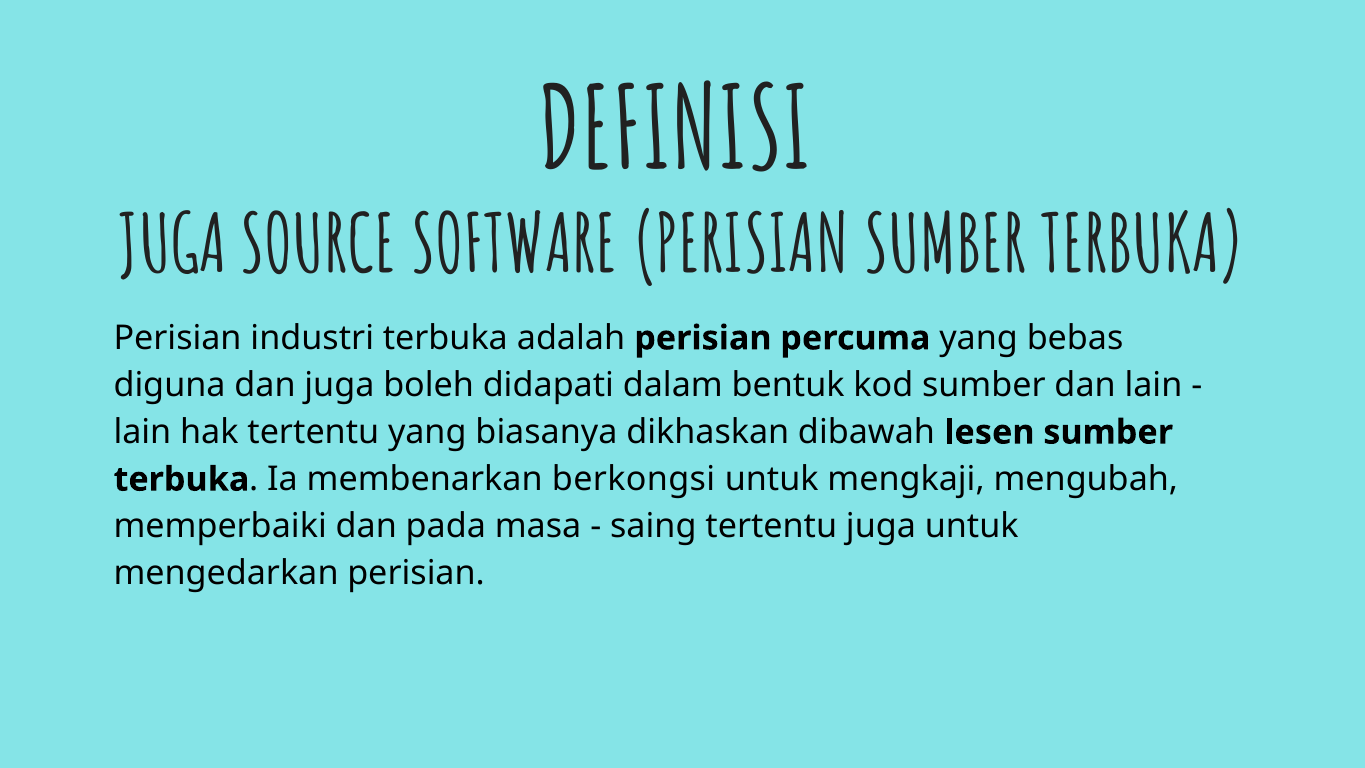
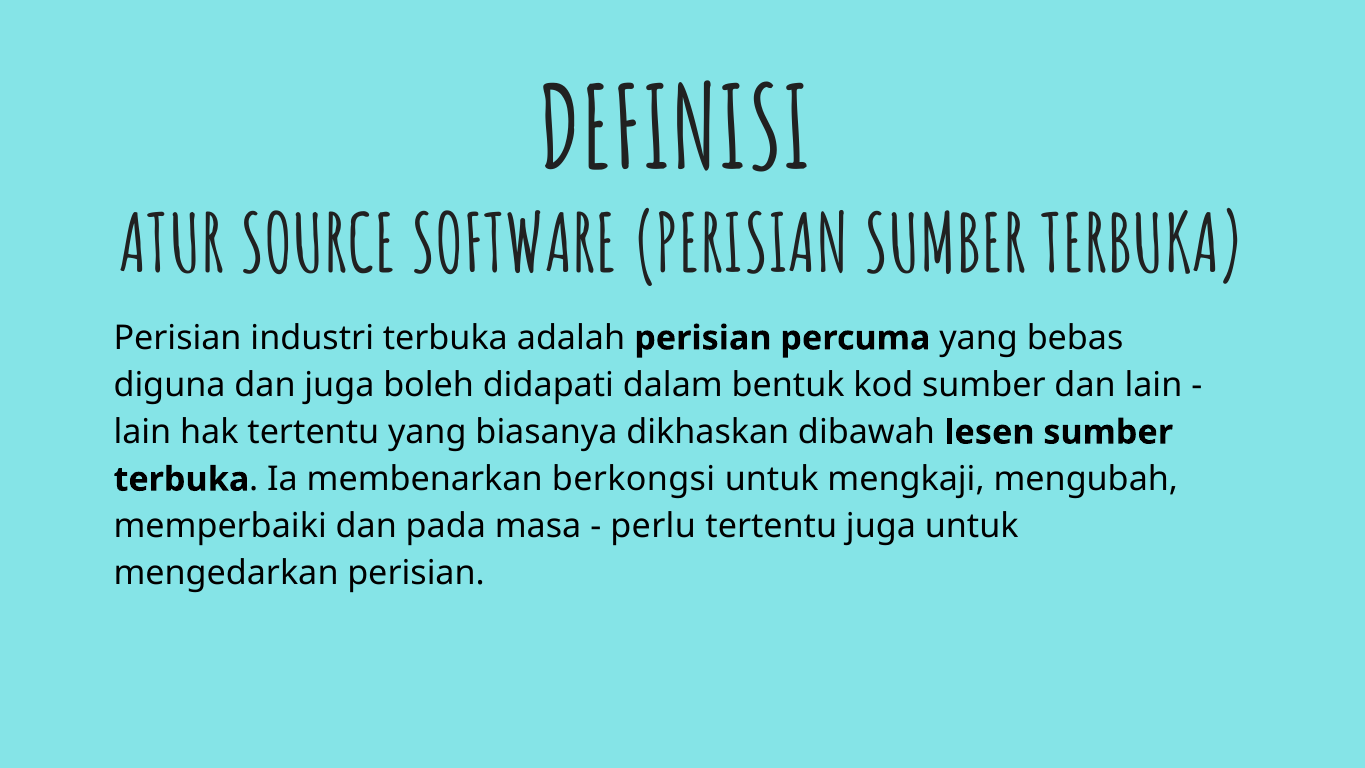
JUGA at (173, 246): JUGA -> ATUR
saing: saing -> perlu
